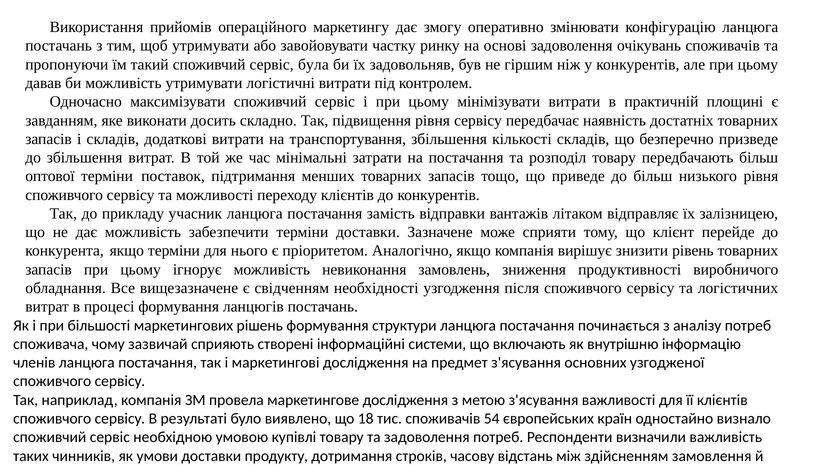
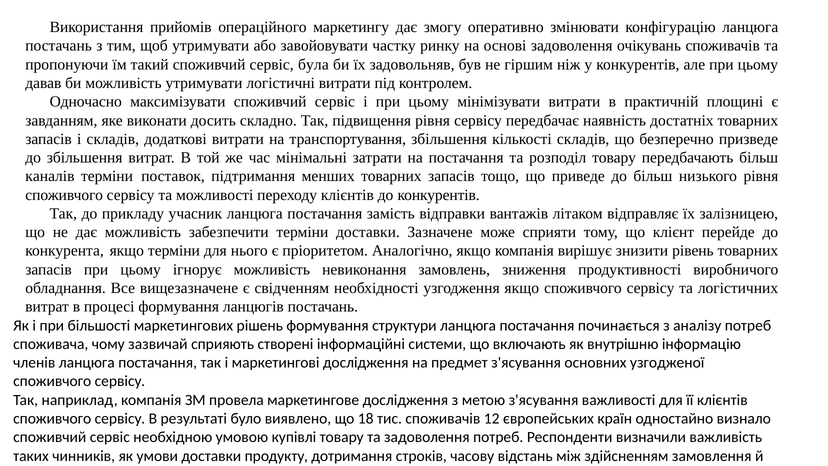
оптової: оптової -> каналів
узгодження після: після -> якщо
54: 54 -> 12
